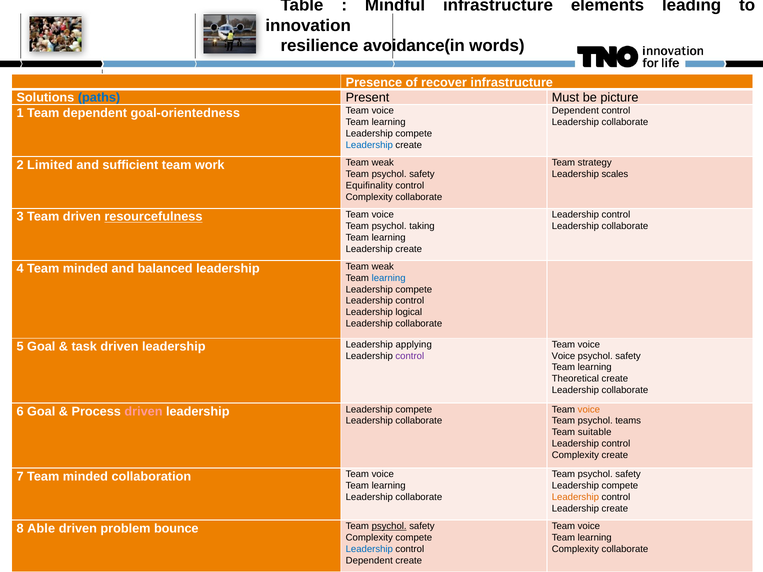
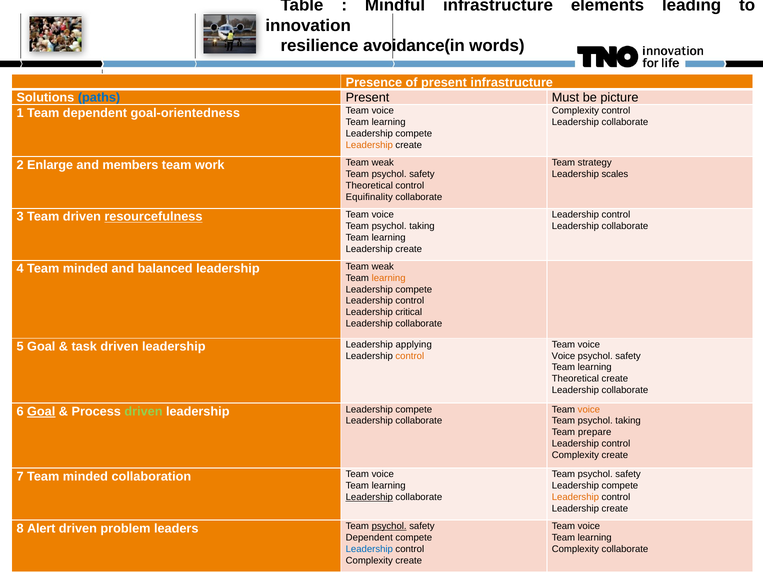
of recover: recover -> present
Dependent at (575, 111): Dependent -> Complexity
Leadership at (369, 145) colour: blue -> orange
Limited: Limited -> Enlarge
sufficient: sufficient -> members
Equifinality at (369, 186): Equifinality -> Theoretical
Complexity at (369, 197): Complexity -> Equifinality
learning at (389, 278) colour: blue -> orange
logical: logical -> critical
control at (410, 356) colour: purple -> orange
Goal at (41, 412) underline: none -> present
driven at (143, 412) colour: pink -> light green
teams at (628, 421): teams -> taking
suitable: suitable -> prepare
Leadership at (369, 497) underline: none -> present
Able: Able -> Alert
bounce: bounce -> leaders
Complexity at (369, 538): Complexity -> Dependent
Dependent at (369, 561): Dependent -> Complexity
